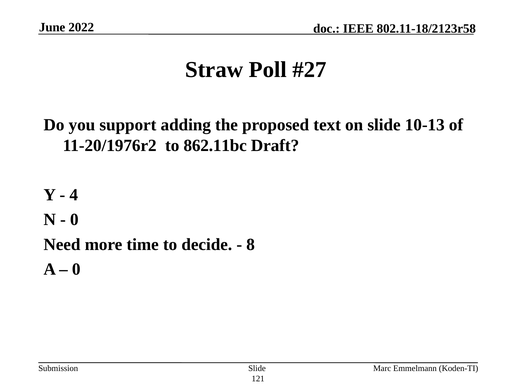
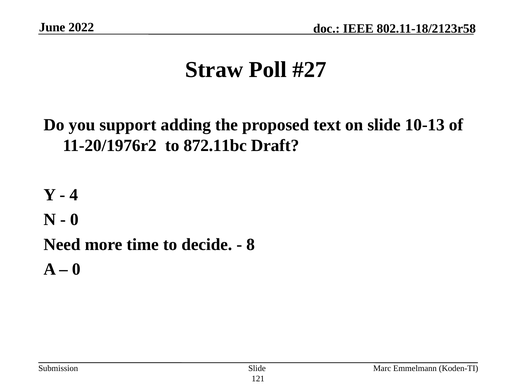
862.11bc: 862.11bc -> 872.11bc
